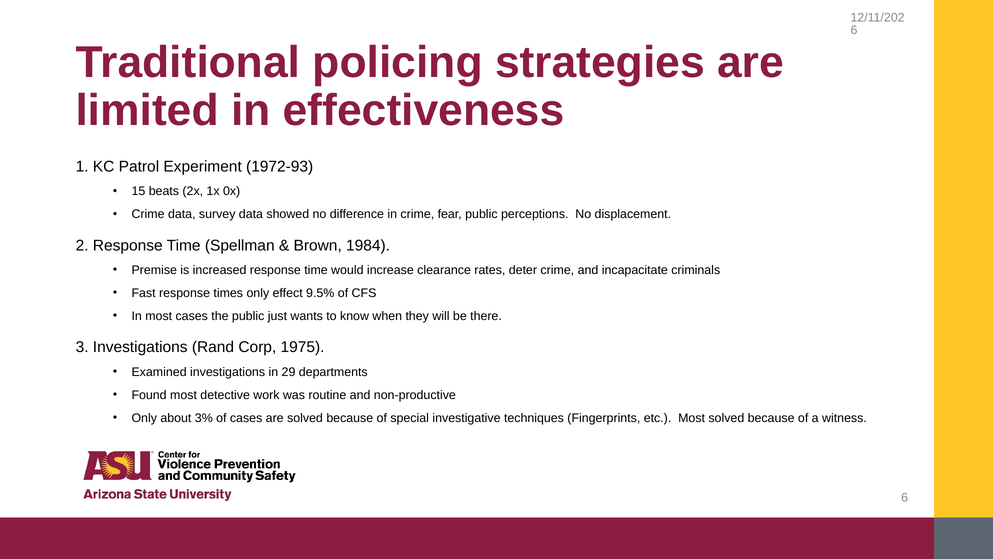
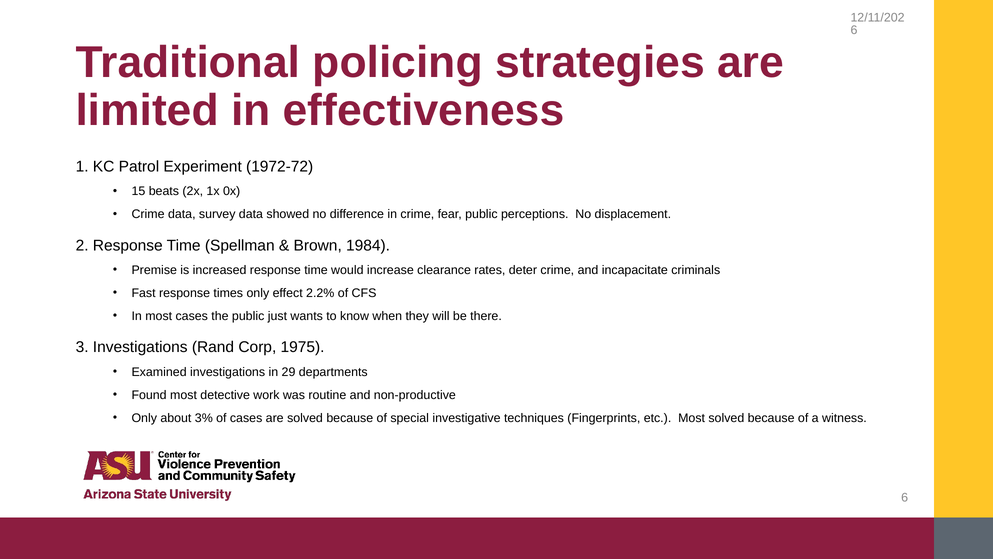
1972-93: 1972-93 -> 1972-72
9.5%: 9.5% -> 2.2%
